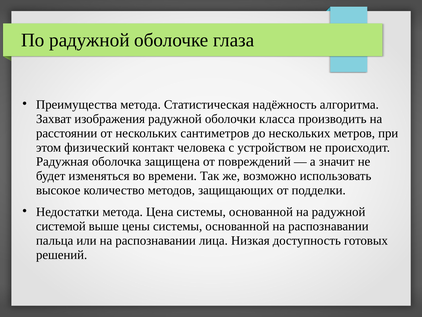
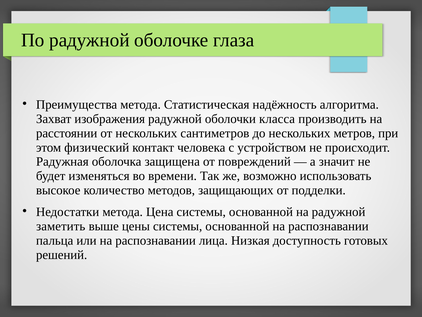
системой: системой -> заметить
